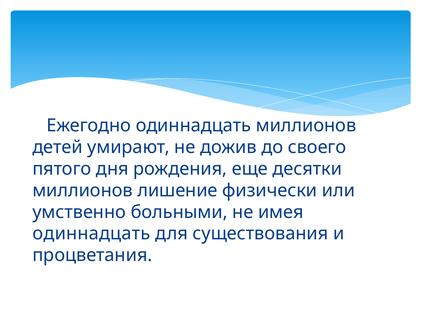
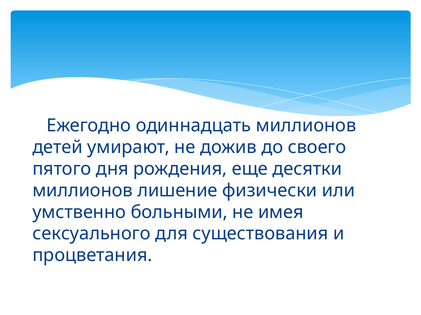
одиннадцать at (91, 234): одиннадцать -> сексуального
